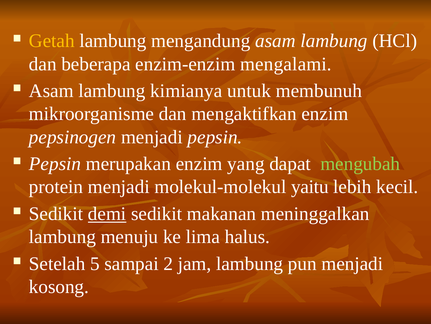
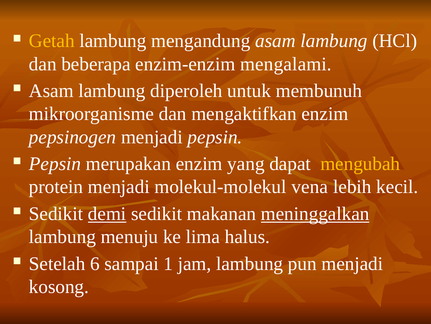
kimianya: kimianya -> diperoleh
mengubah colour: light green -> yellow
yaitu: yaitu -> vena
meninggalkan underline: none -> present
5: 5 -> 6
2: 2 -> 1
